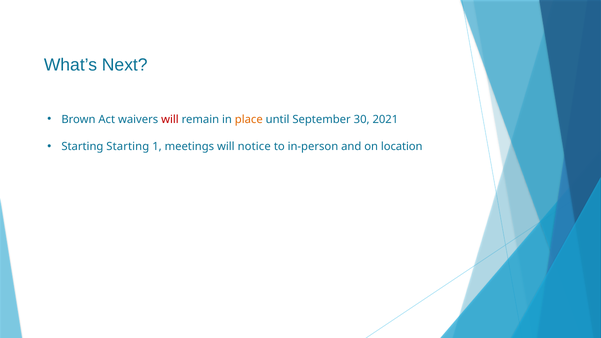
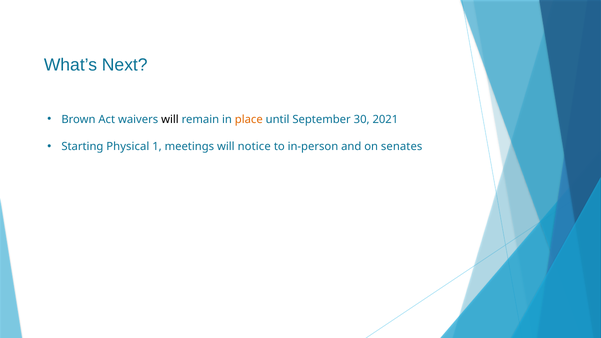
will at (170, 119) colour: red -> black
Starting Starting: Starting -> Physical
location: location -> senates
